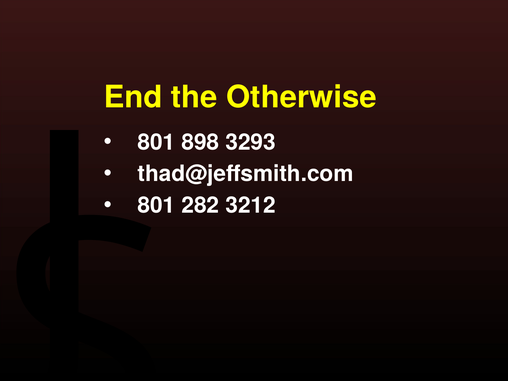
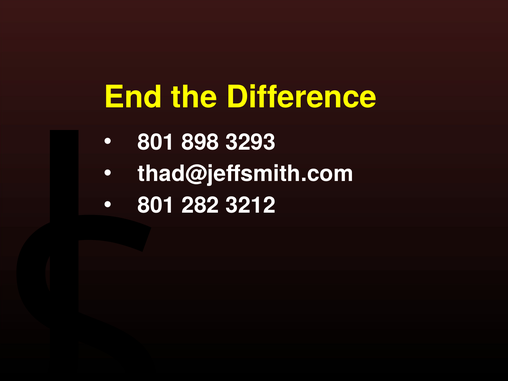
Otherwise: Otherwise -> Difference
